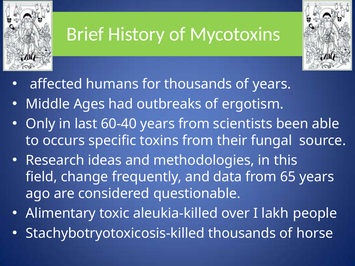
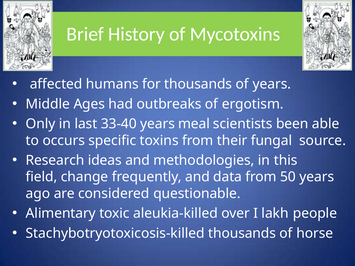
60-40: 60-40 -> 33-40
years from: from -> meal
65: 65 -> 50
